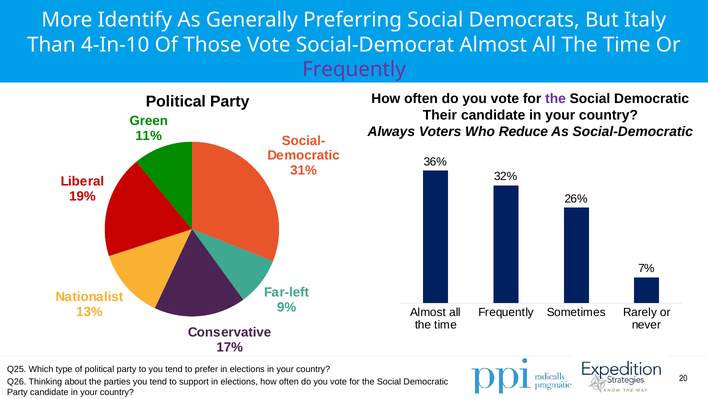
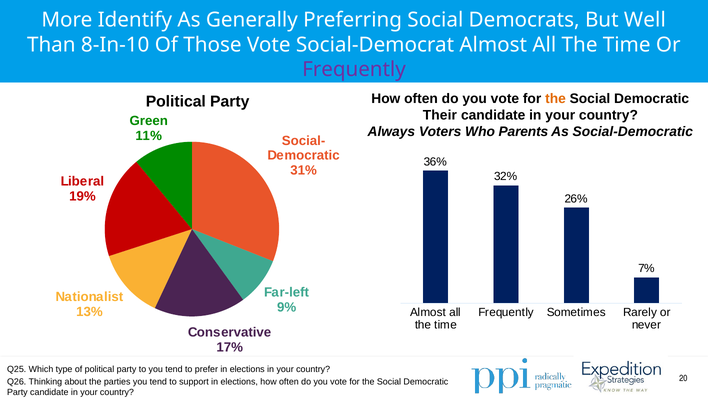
Italy: Italy -> Well
4-In-10: 4-In-10 -> 8-In-10
the at (555, 98) colour: purple -> orange
Reduce: Reduce -> Parents
